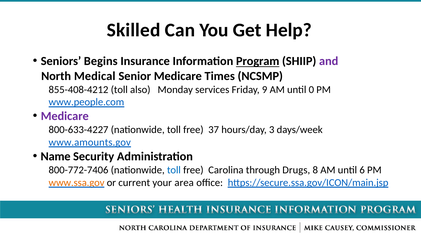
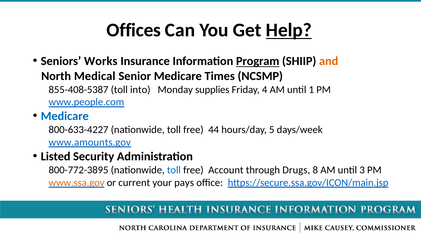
Skilled: Skilled -> Offices
Help underline: none -> present
Begins: Begins -> Works
and colour: purple -> orange
855-408-4212: 855-408-4212 -> 855-408-5387
also: also -> into
services: services -> supplies
9: 9 -> 4
0: 0 -> 1
Medicare at (65, 116) colour: purple -> blue
37: 37 -> 44
3: 3 -> 5
Name: Name -> Listed
800-772-7406: 800-772-7406 -> 800-772-3895
Carolina: Carolina -> Account
6: 6 -> 3
area: area -> pays
